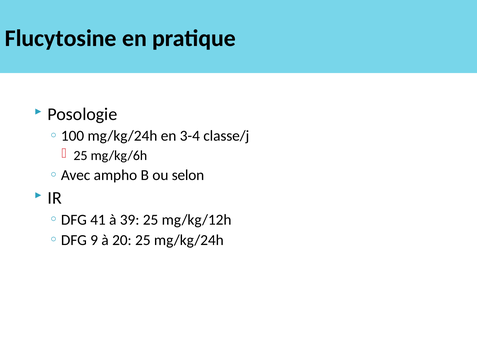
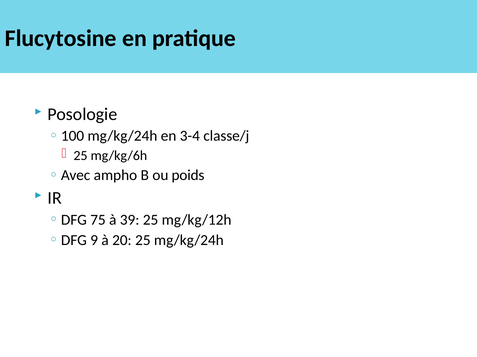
selon: selon -> poids
41: 41 -> 75
